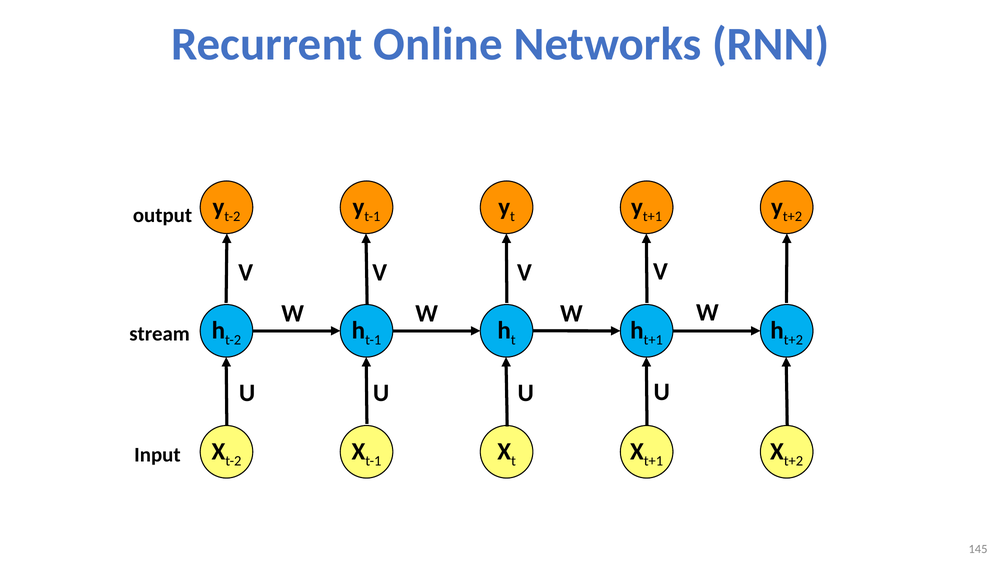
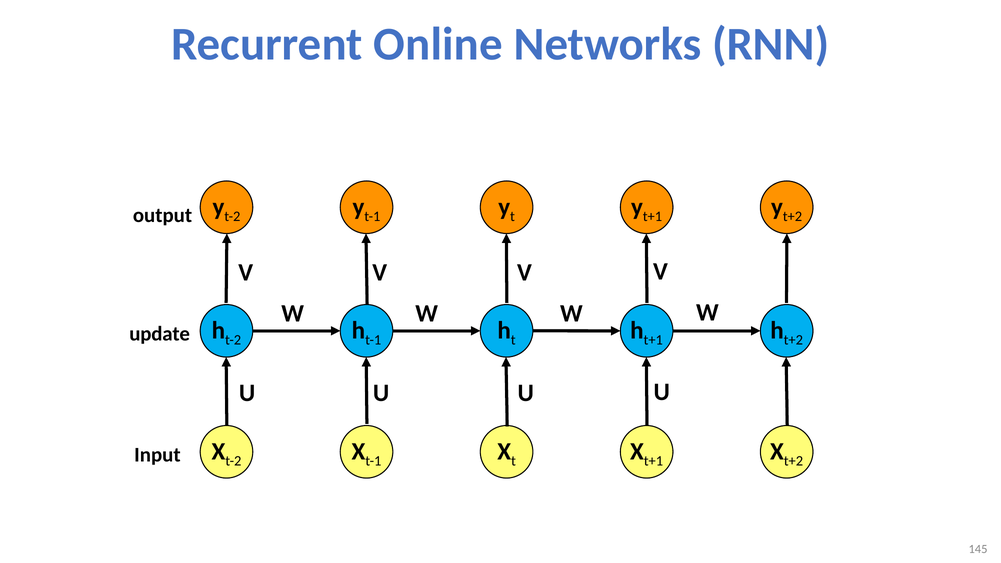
stream: stream -> update
